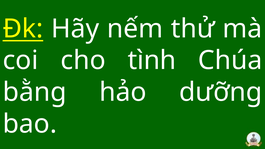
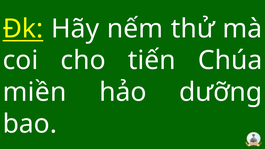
tình: tình -> tiến
bằng: bằng -> miền
